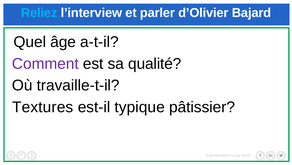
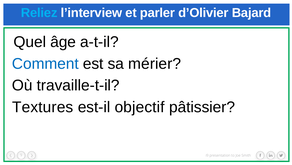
Comment colour: purple -> blue
qualité: qualité -> mérier
typique: typique -> objectif
